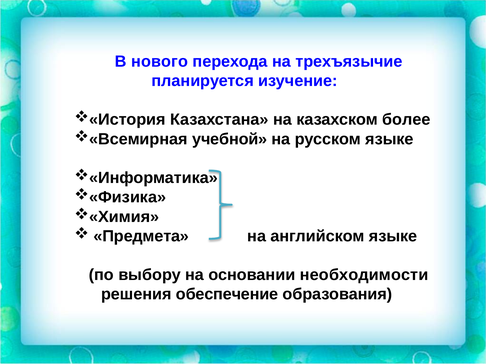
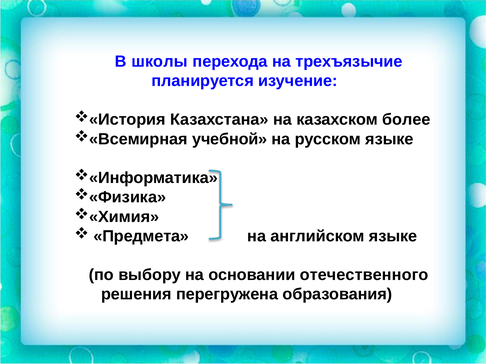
нового: нового -> школы
необходимости: необходимости -> отечественного
обеспечение: обеспечение -> перегружена
